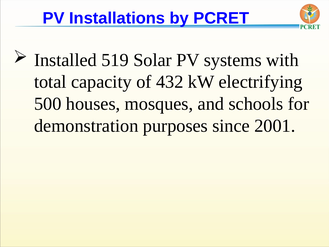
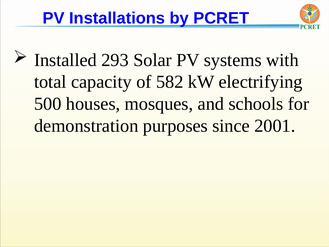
519: 519 -> 293
432: 432 -> 582
